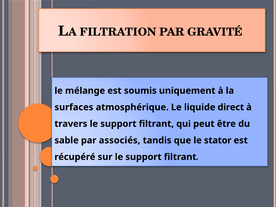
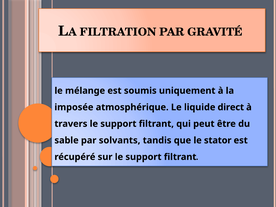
surfaces: surfaces -> imposée
associés: associés -> solvants
